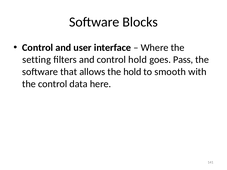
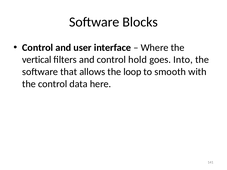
setting: setting -> vertical
Pass: Pass -> Into
the hold: hold -> loop
